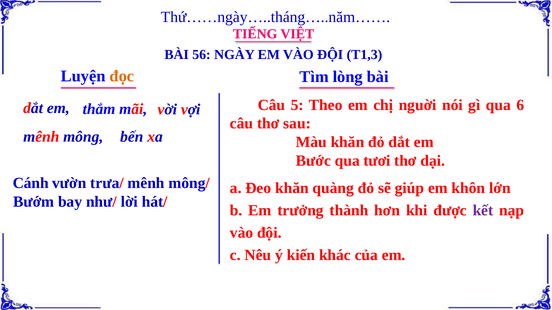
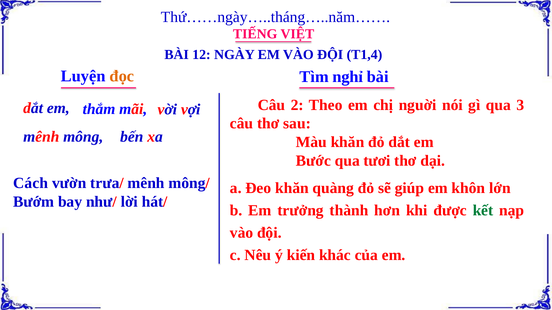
56: 56 -> 12
T1,3: T1,3 -> T1,4
lòng: lòng -> nghỉ
5: 5 -> 2
6: 6 -> 3
Cánh: Cánh -> Cách
kết colour: purple -> green
